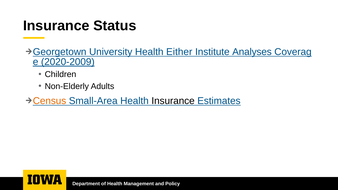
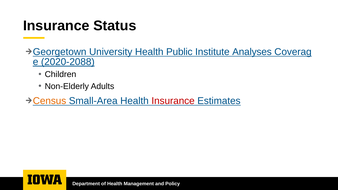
Either: Either -> Public
2020-2009: 2020-2009 -> 2020-2088
Insurance at (173, 101) colour: black -> red
